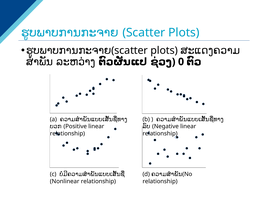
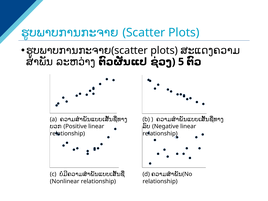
0: 0 -> 5
